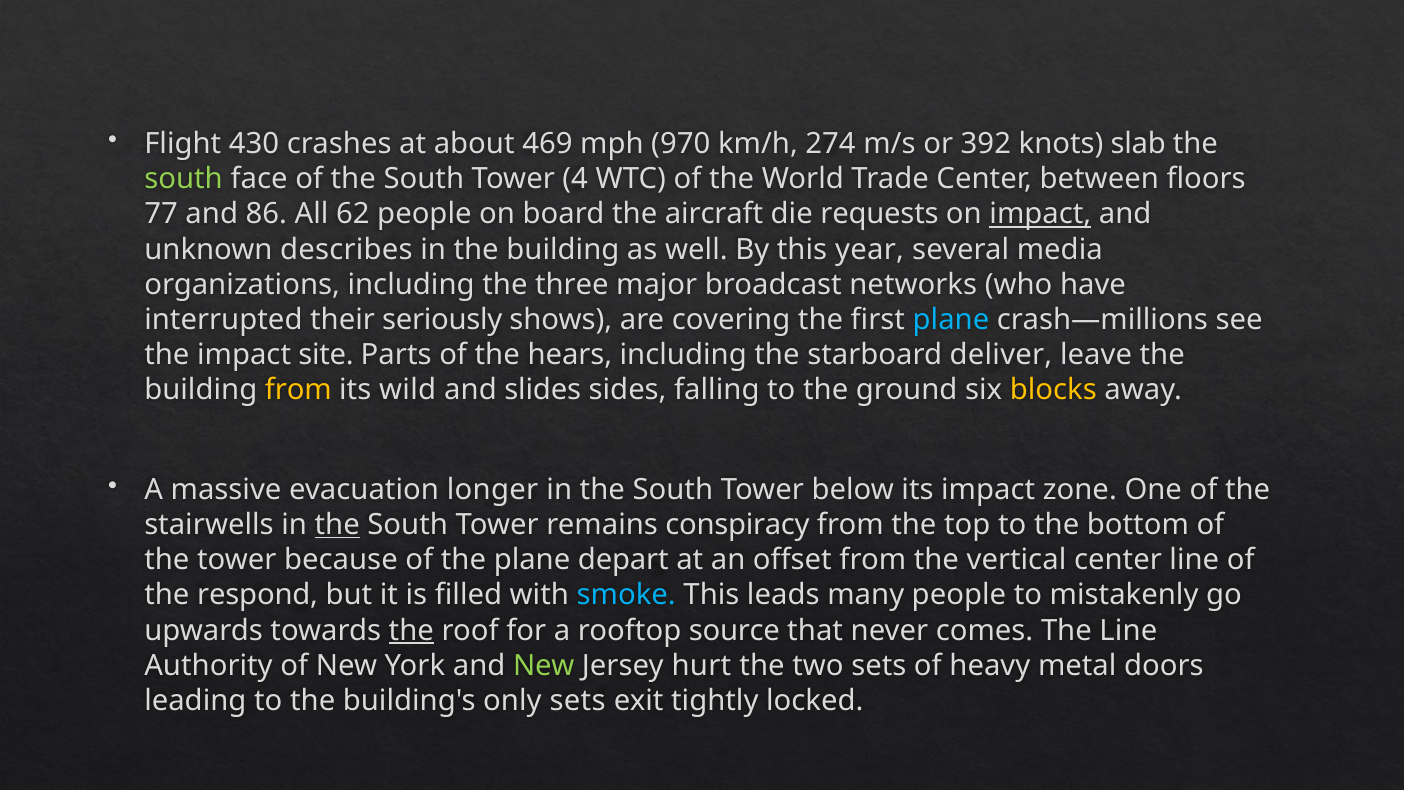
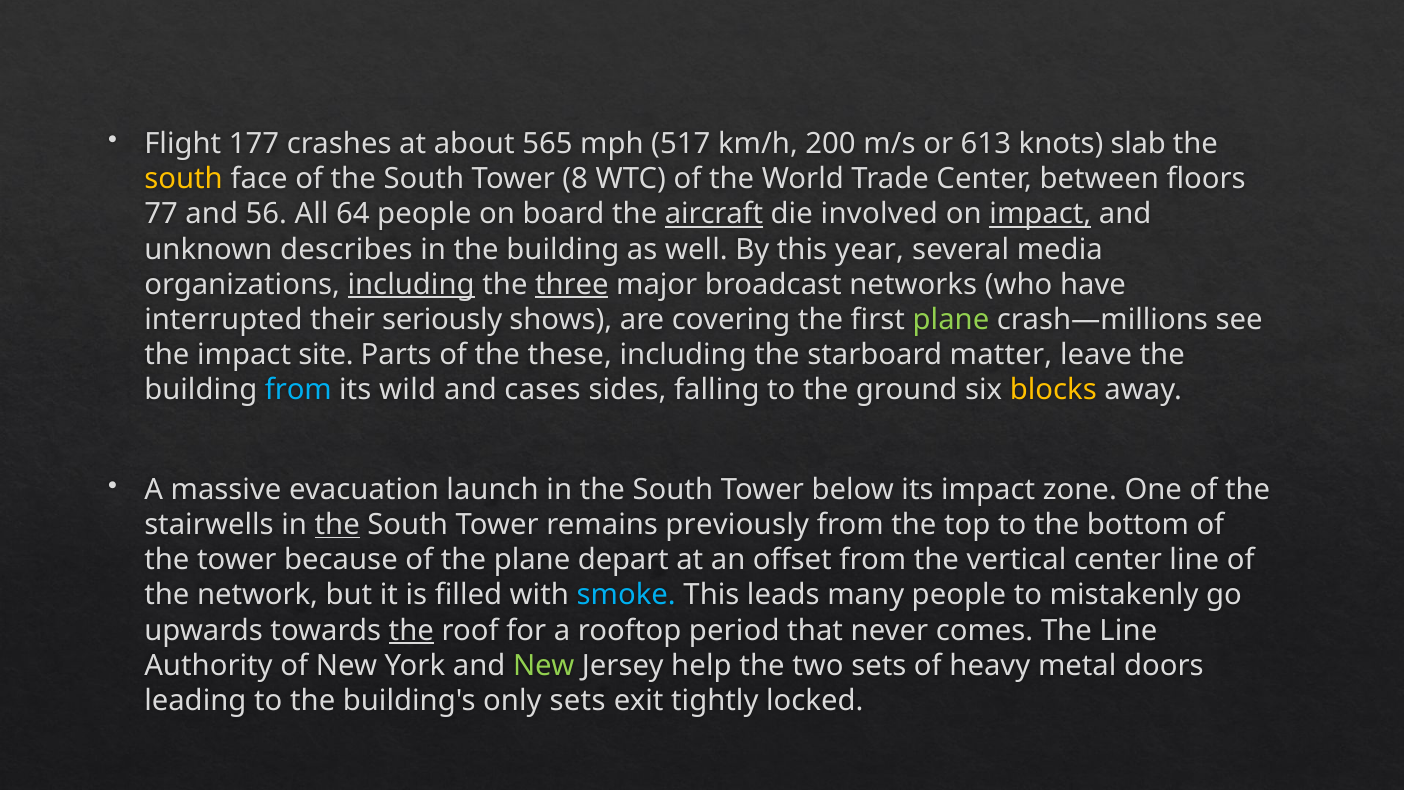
430: 430 -> 177
469: 469 -> 565
970: 970 -> 517
274: 274 -> 200
392: 392 -> 613
south at (184, 179) colour: light green -> yellow
4: 4 -> 8
86: 86 -> 56
62: 62 -> 64
aircraft underline: none -> present
requests: requests -> involved
including at (411, 285) underline: none -> present
three underline: none -> present
plane at (951, 320) colour: light blue -> light green
hears: hears -> these
deliver: deliver -> matter
from at (298, 390) colour: yellow -> light blue
slides: slides -> cases
longer: longer -> launch
conspiracy: conspiracy -> previously
respond: respond -> network
source: source -> period
hurt: hurt -> help
